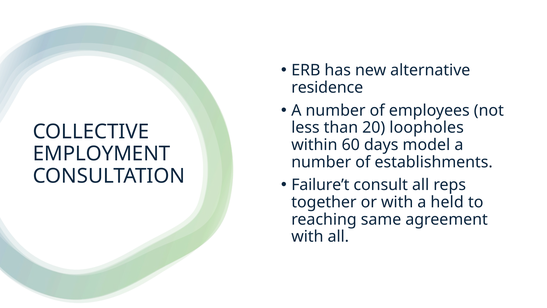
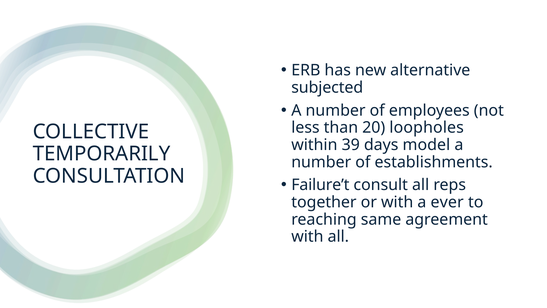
residence: residence -> subjected
60: 60 -> 39
EMPLOYMENT: EMPLOYMENT -> TEMPORARILY
held: held -> ever
